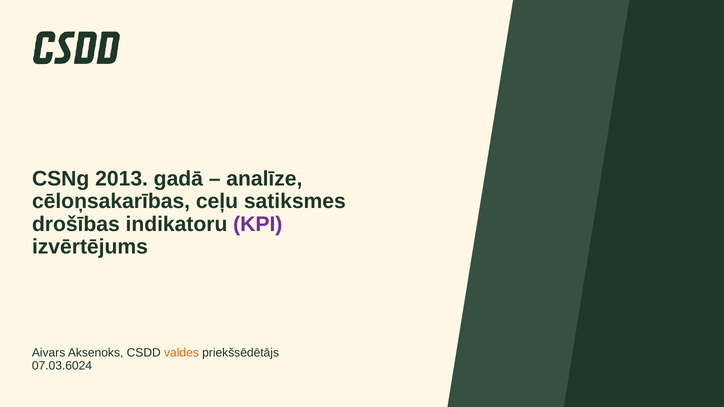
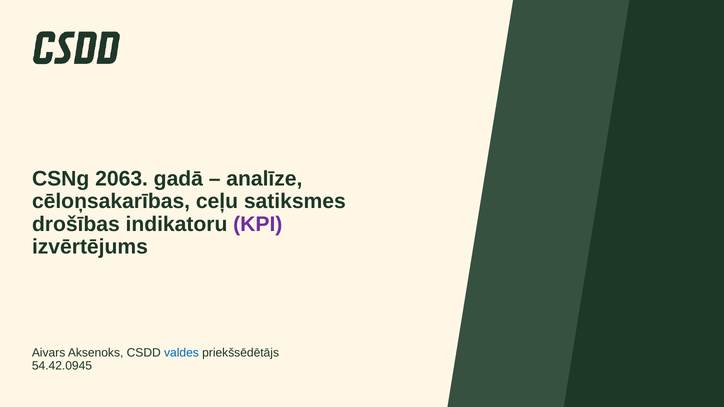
2013: 2013 -> 2063
valdes colour: orange -> blue
07.03.6024: 07.03.6024 -> 54.42.0945
